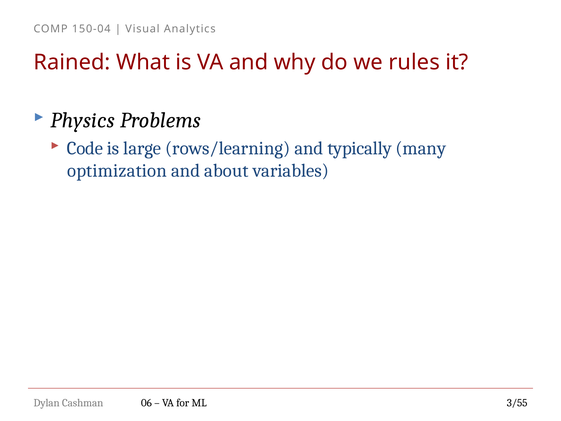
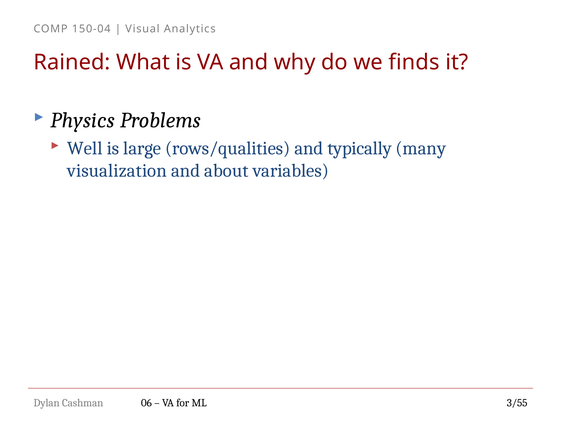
rules: rules -> finds
Code: Code -> Well
rows/learning: rows/learning -> rows/qualities
optimization: optimization -> visualization
